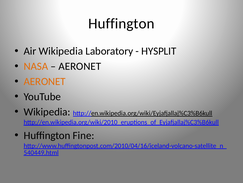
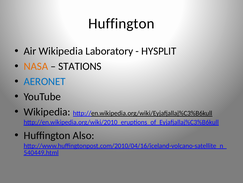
AERONET at (80, 66): AERONET -> STATIONS
AERONET at (45, 81) colour: orange -> blue
Fine: Fine -> Also
